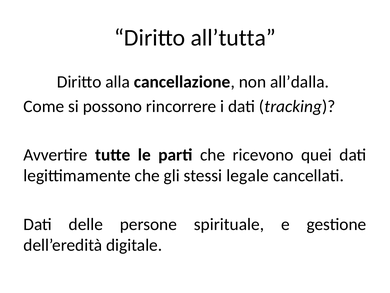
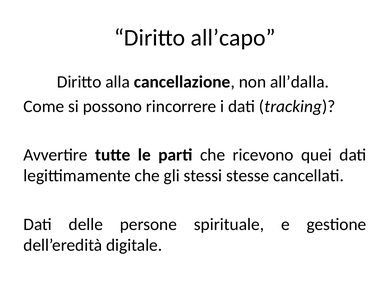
all’tutta: all’tutta -> all’capo
legale: legale -> stesse
